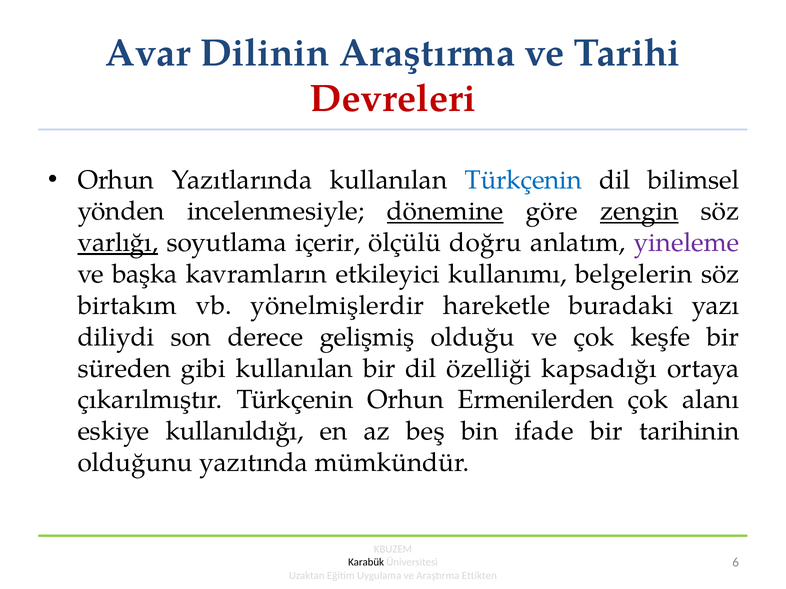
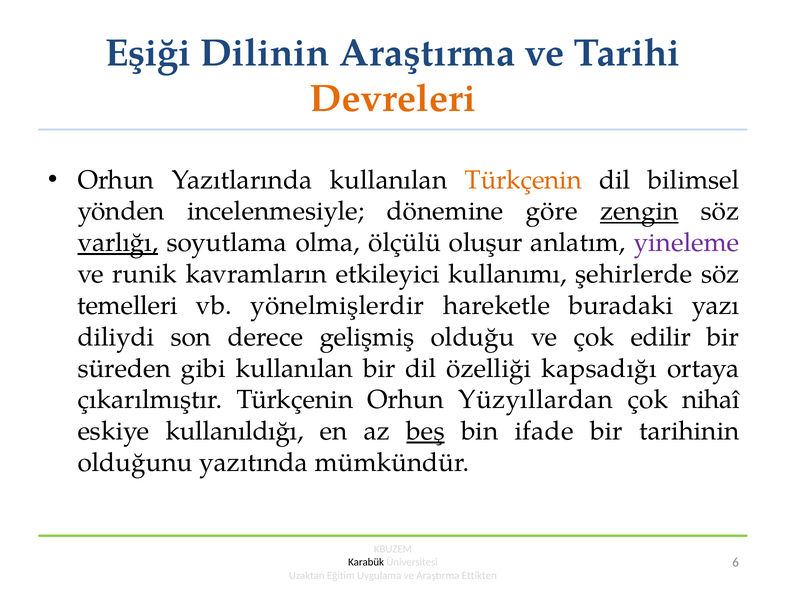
Avar: Avar -> Eşiği
Devreleri colour: red -> orange
Türkçenin at (523, 180) colour: blue -> orange
dönemine underline: present -> none
içerir: içerir -> olma
doğru: doğru -> oluşur
başka: başka -> runik
belgelerin: belgelerin -> şehirlerde
birtakım: birtakım -> temelleri
keşfe: keşfe -> edilir
Ermenilerden: Ermenilerden -> Yüzyıllardan
alanı: alanı -> nihaî
beş underline: none -> present
